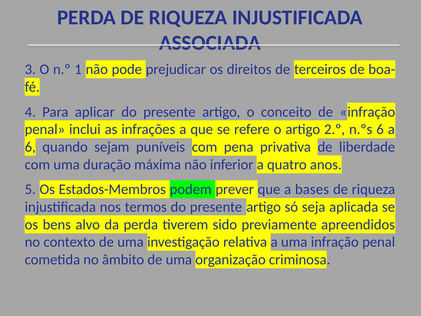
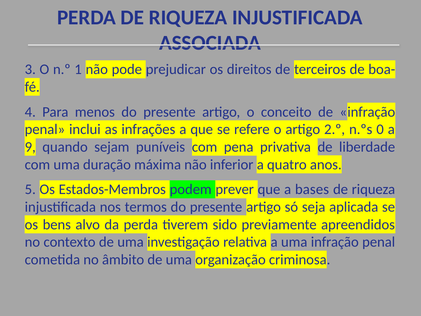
aplicar: aplicar -> menos
n.ºs 6: 6 -> 0
6 at (30, 147): 6 -> 9
